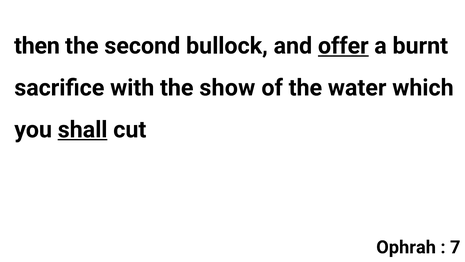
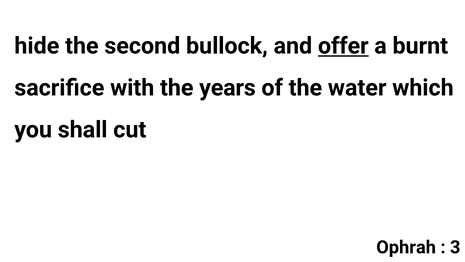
then: then -> hide
show: show -> years
shall underline: present -> none
7: 7 -> 3
